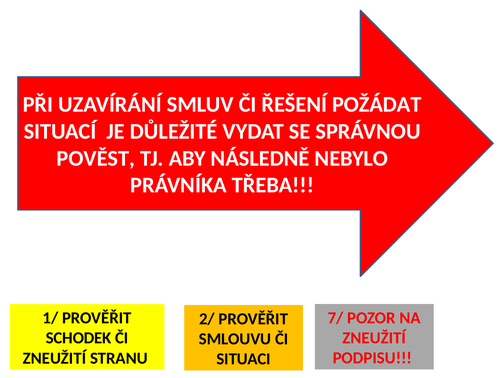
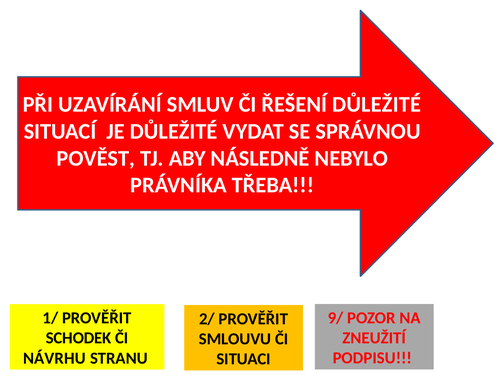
ŘEŠENÍ POŽÁDAT: POŽÁDAT -> DŮLEŽITÉ
7/: 7/ -> 9/
ZNEUŽITÍ at (55, 357): ZNEUŽITÍ -> NÁVRHU
